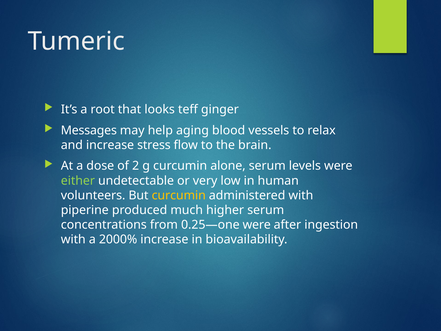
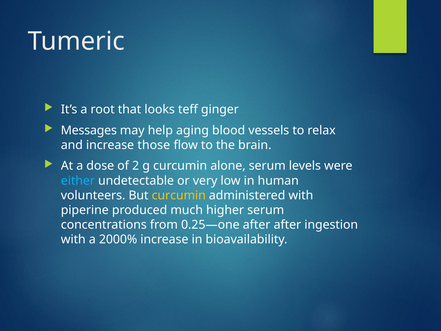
stress: stress -> those
either colour: light green -> light blue
0.25—one were: were -> after
